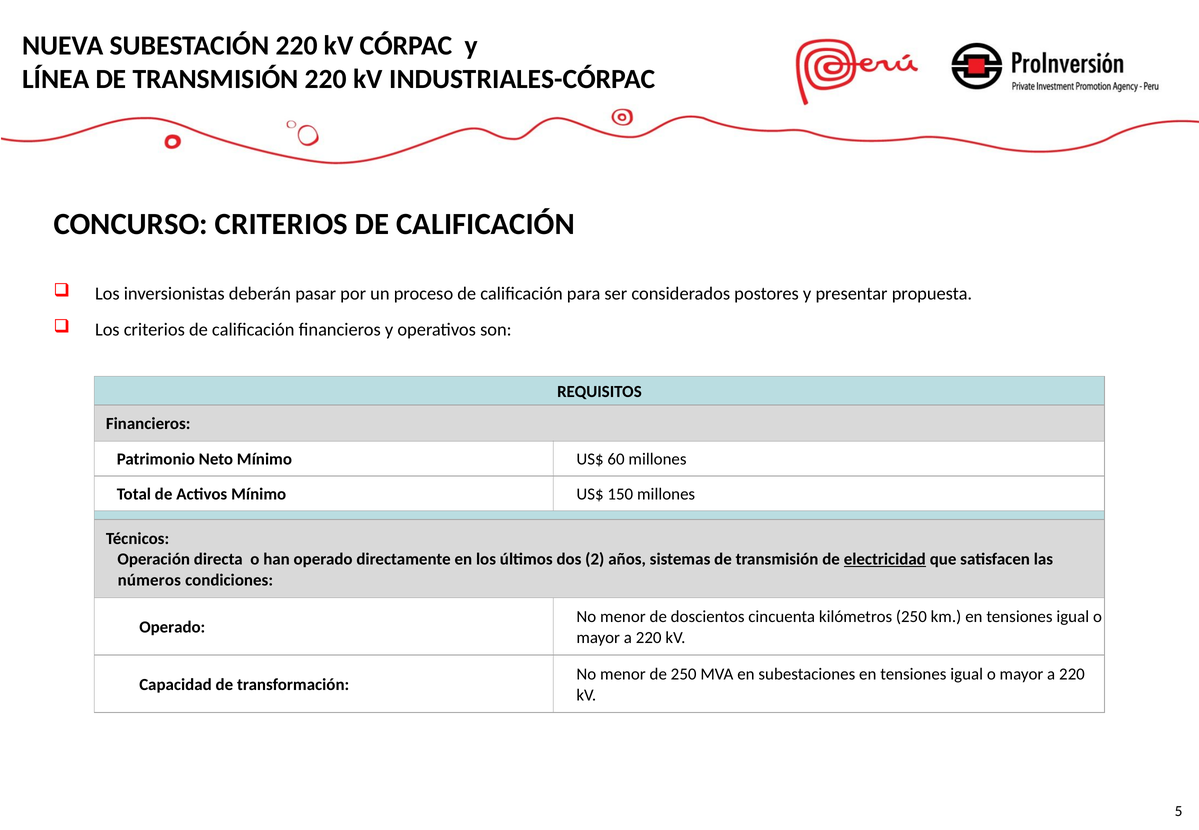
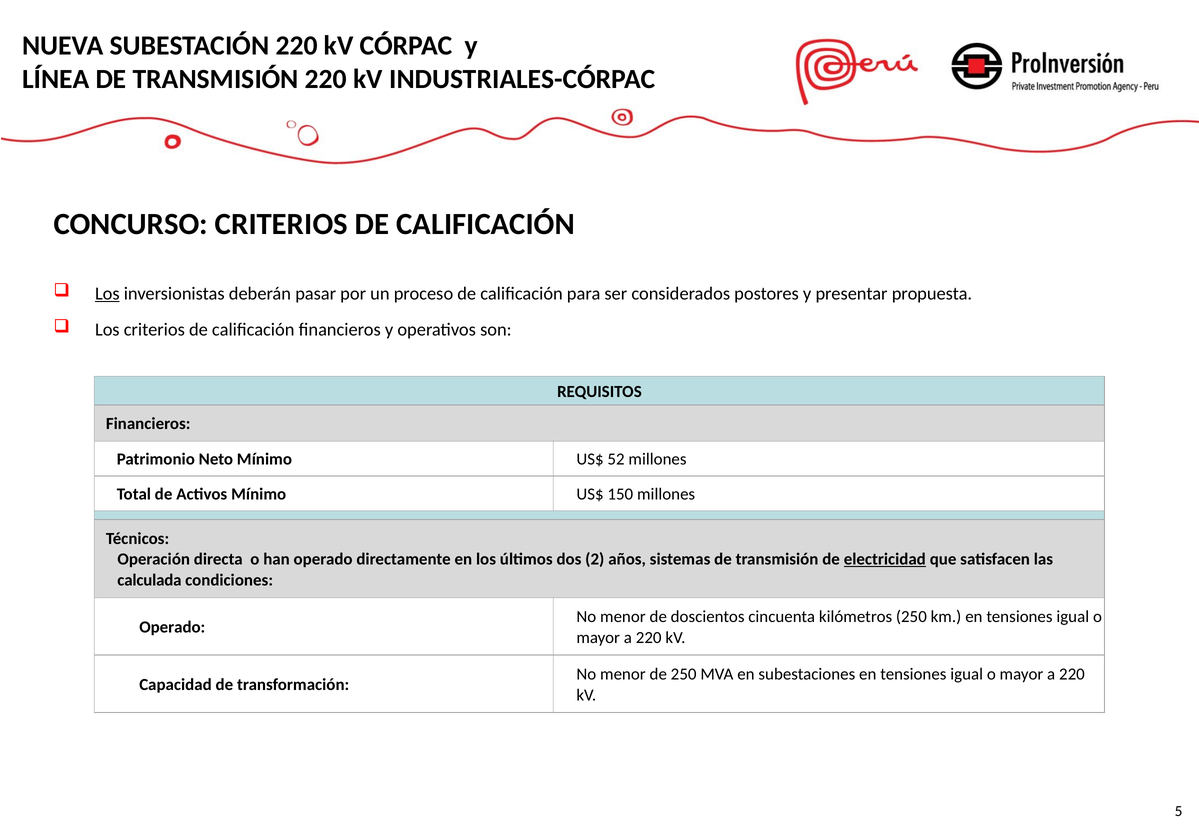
Los at (107, 293) underline: none -> present
60: 60 -> 52
números: números -> calculada
